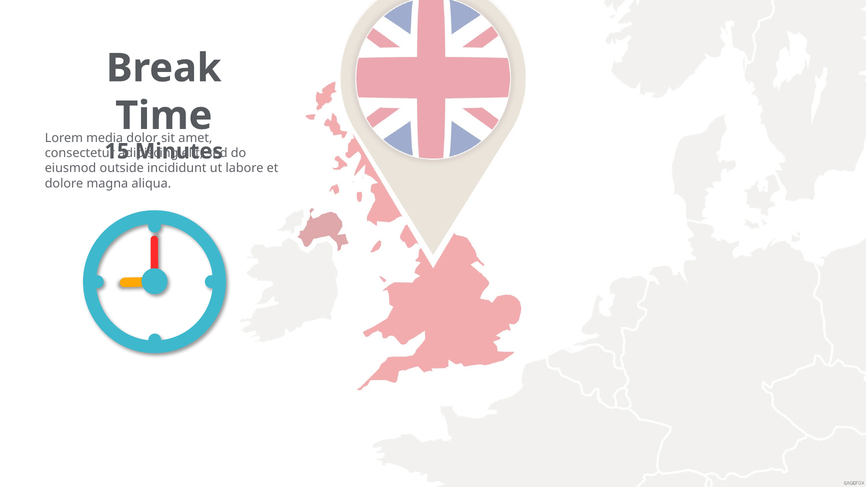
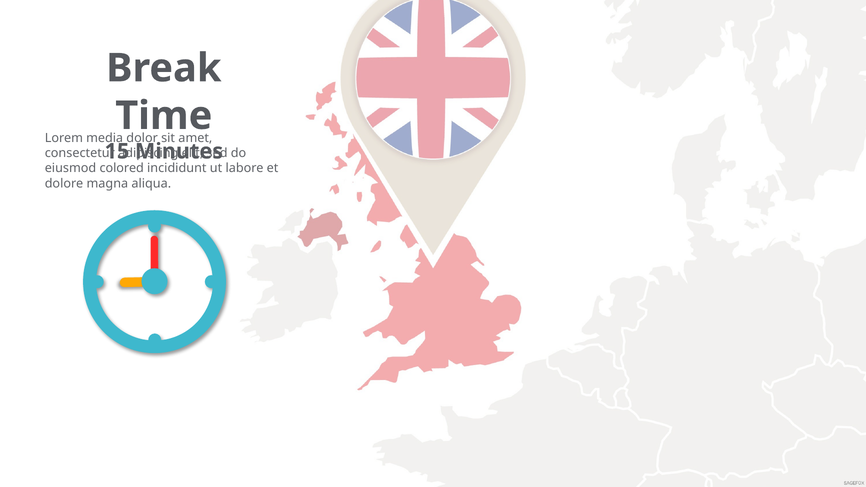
outside: outside -> colored
